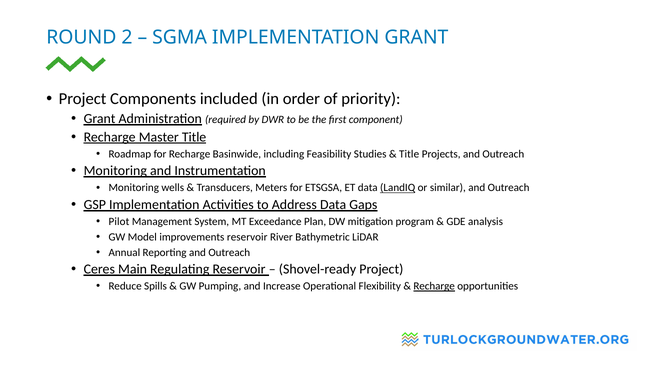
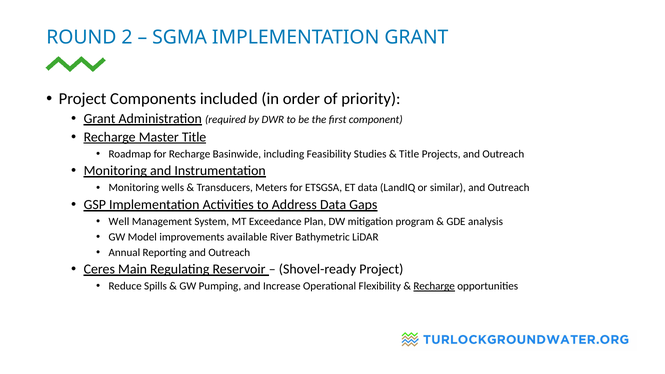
LandIQ underline: present -> none
Pilot: Pilot -> Well
improvements reservoir: reservoir -> available
